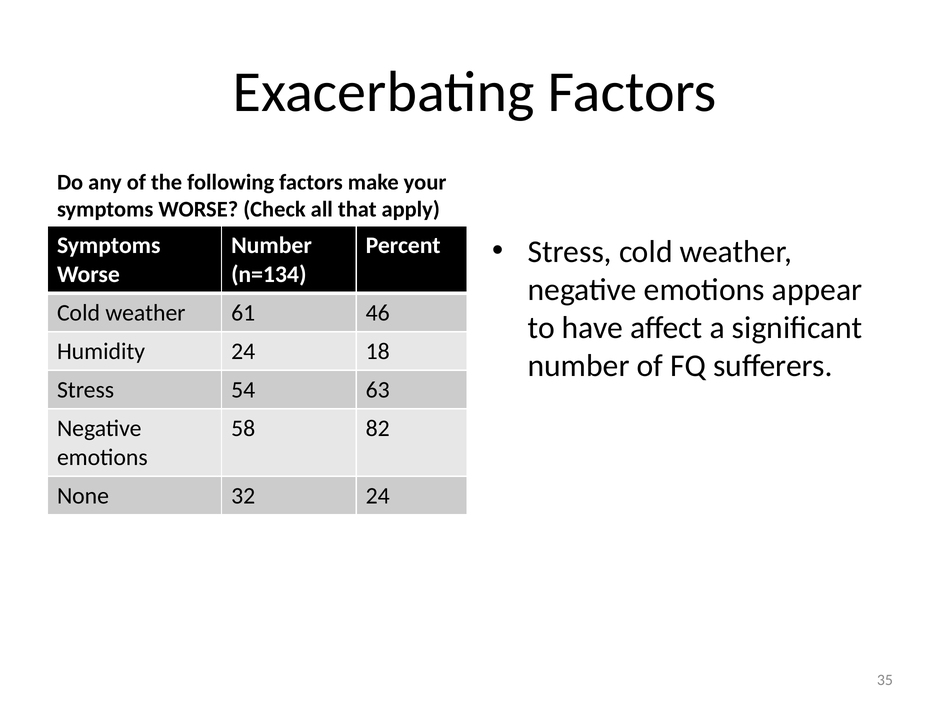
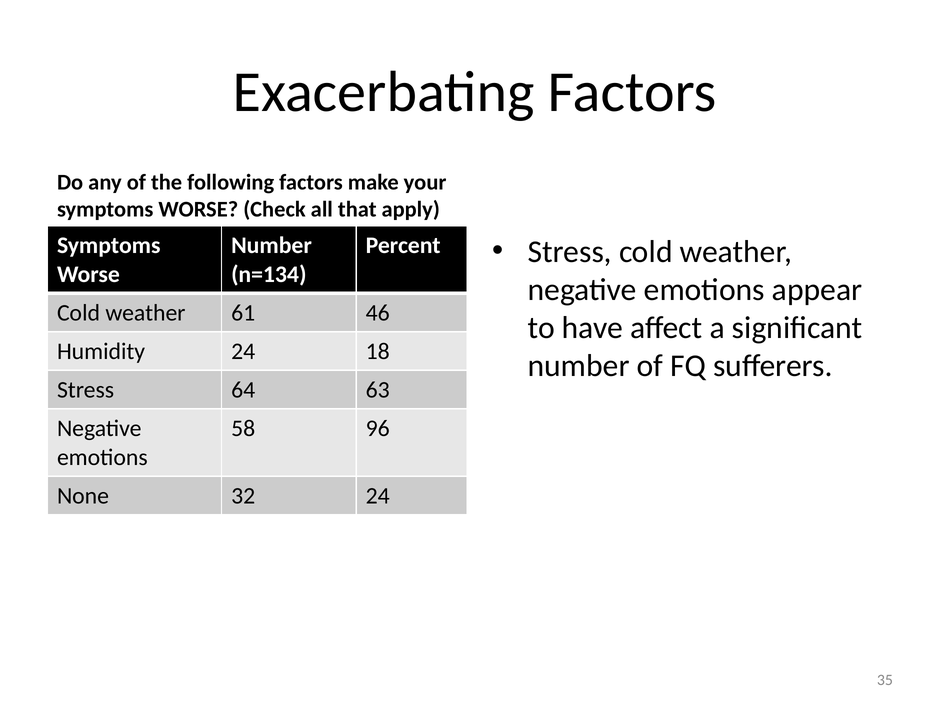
54: 54 -> 64
82: 82 -> 96
